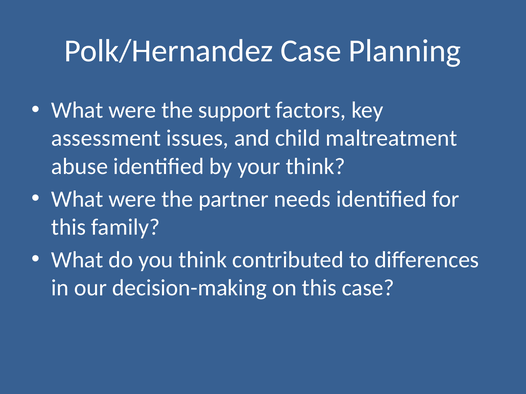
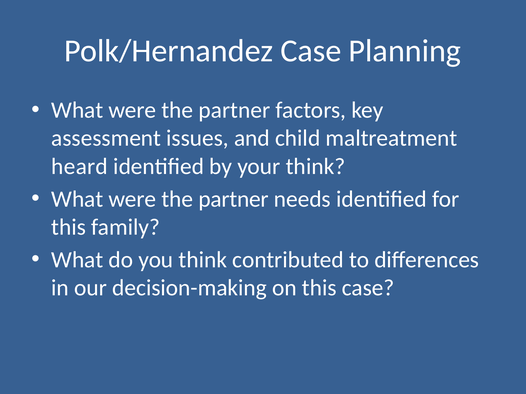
support at (235, 110): support -> partner
abuse: abuse -> heard
